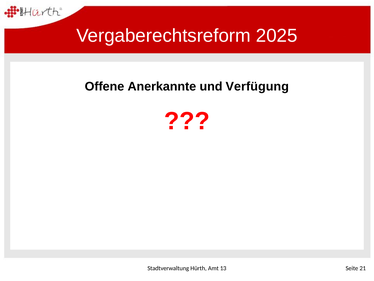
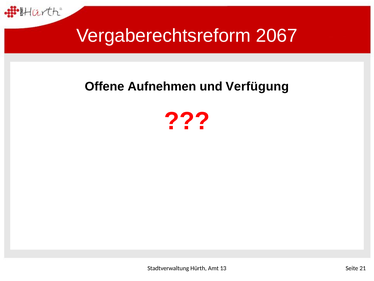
2025: 2025 -> 2067
Anerkannte: Anerkannte -> Aufnehmen
